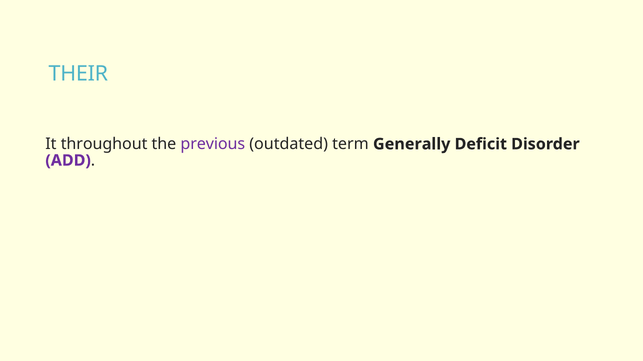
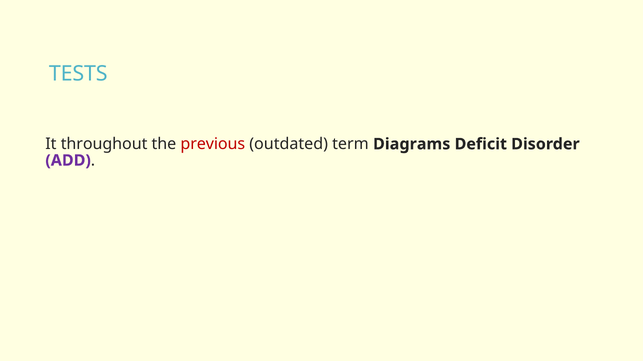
THEIR: THEIR -> TESTS
previous colour: purple -> red
Generally: Generally -> Diagrams
